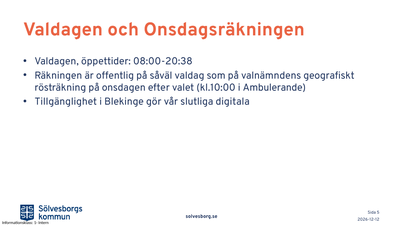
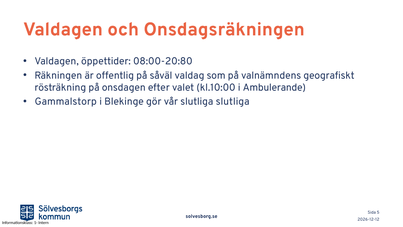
08:00-20:38: 08:00-20:38 -> 08:00-20:80
Tillgänglighet: Tillgänglighet -> Gammalstorp
slutliga digitala: digitala -> slutliga
